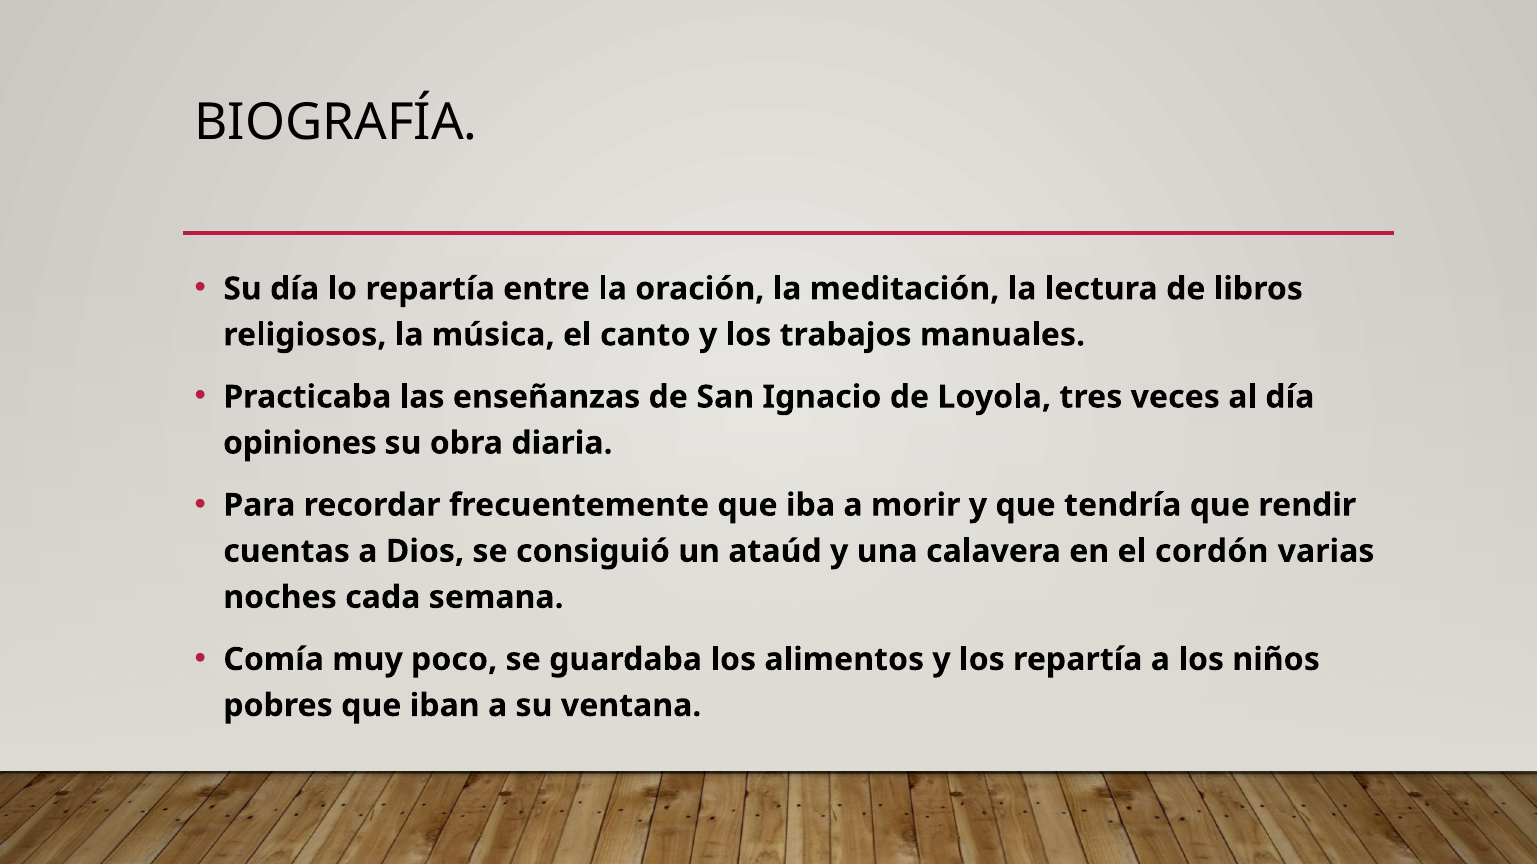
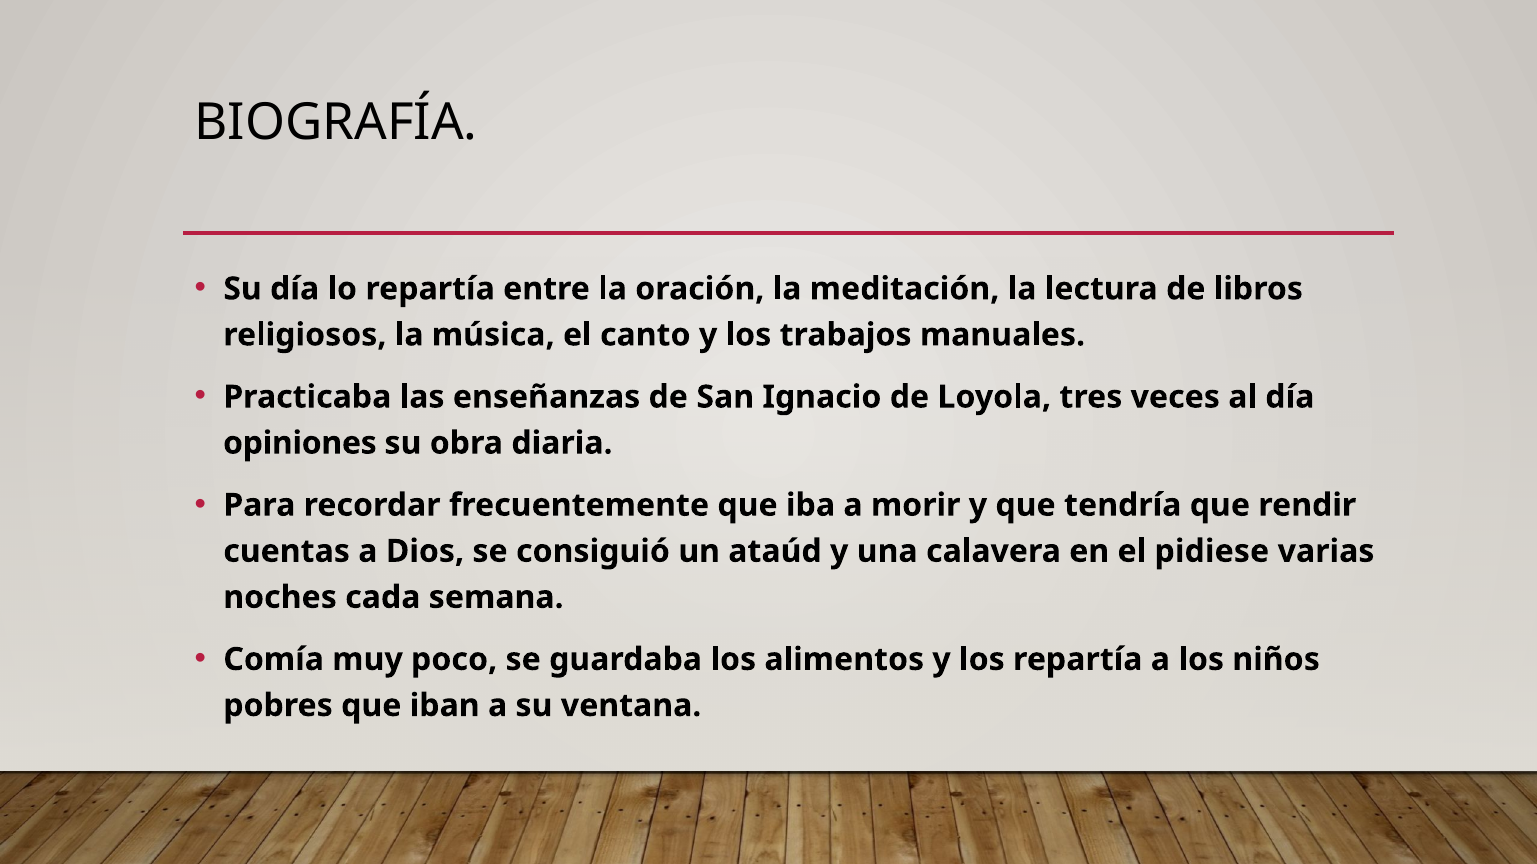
cordón: cordón -> pidiese
